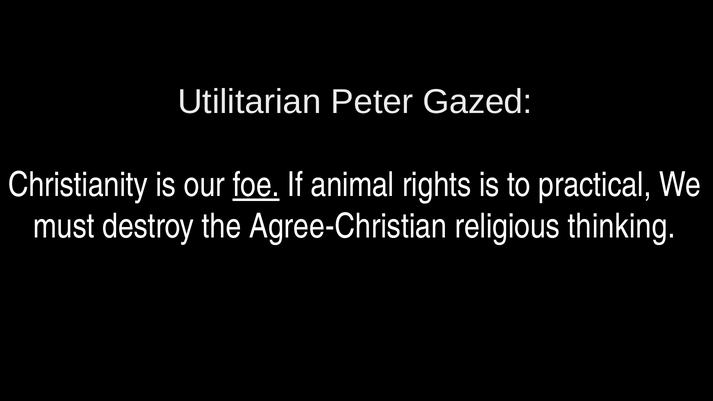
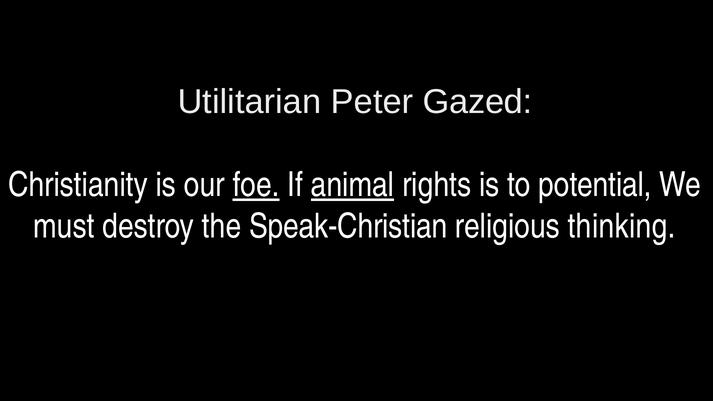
animal underline: none -> present
practical: practical -> potential
Agree-Christian: Agree-Christian -> Speak-Christian
